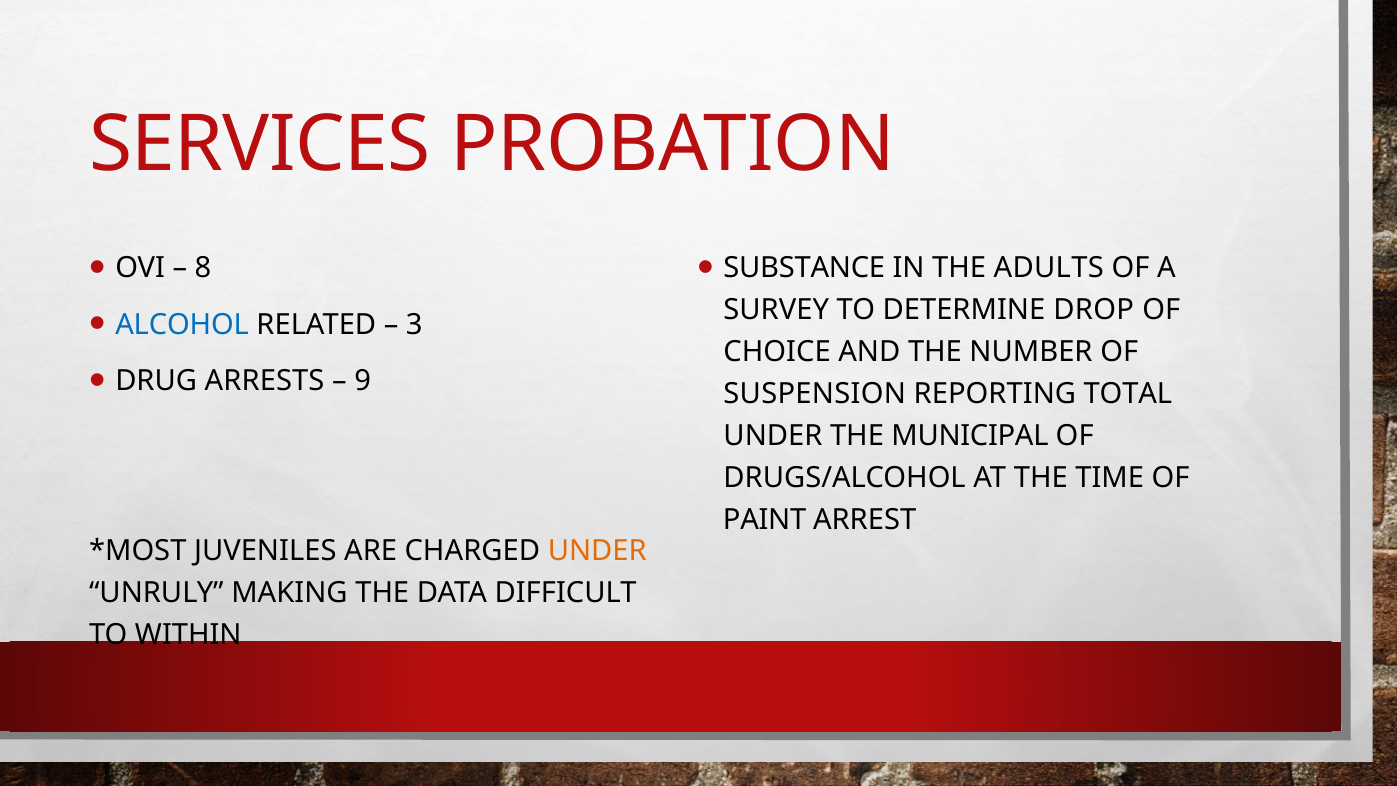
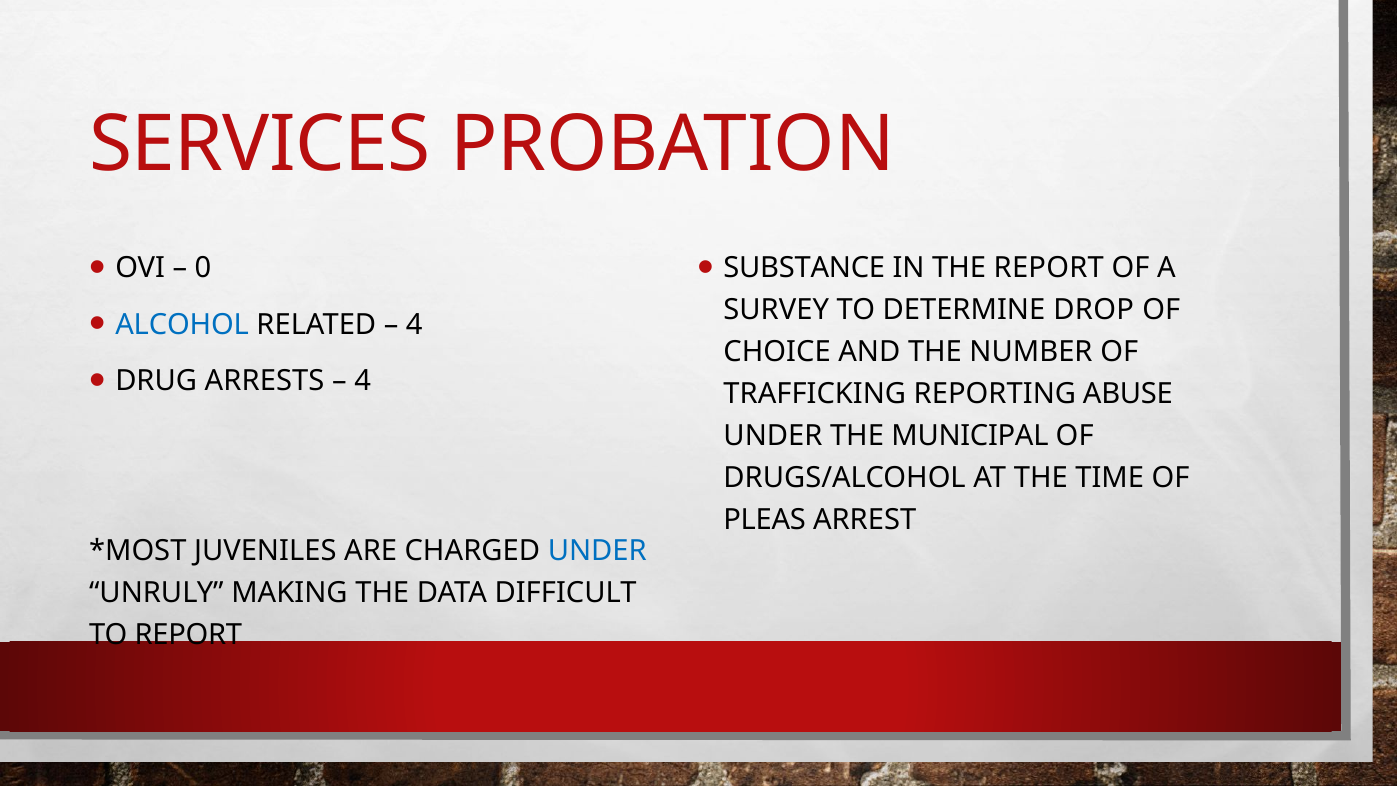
8: 8 -> 0
THE ADULTS: ADULTS -> REPORT
3 at (414, 325): 3 -> 4
9 at (363, 381): 9 -> 4
SUSPENSION: SUSPENSION -> TRAFFICKING
TOTAL: TOTAL -> ABUSE
PAINT: PAINT -> PLEAS
UNDER at (597, 551) colour: orange -> blue
TO WITHIN: WITHIN -> REPORT
